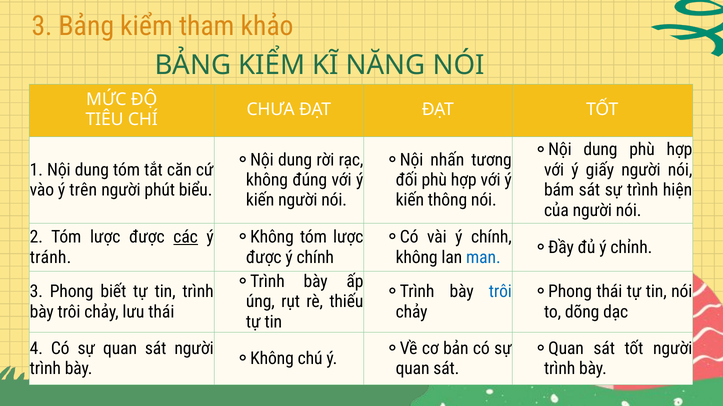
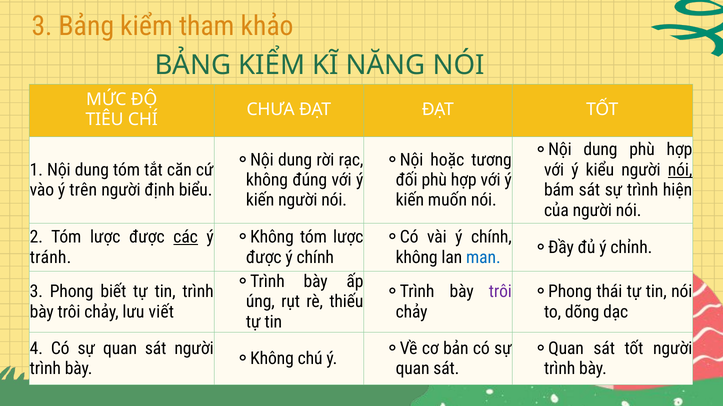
nhấn: nhấn -> hoặc
giấy: giấy -> kiểu
nói at (680, 170) underline: none -> present
phút: phút -> định
thông: thông -> muốn
trôi at (500, 292) colour: blue -> purple
lưu thái: thái -> viết
